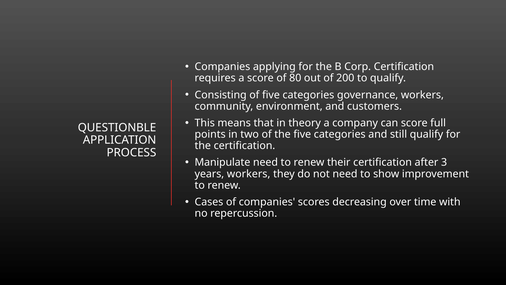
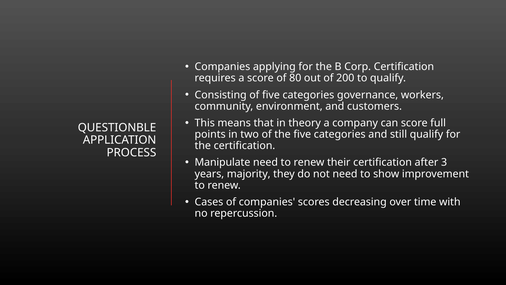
years workers: workers -> majority
